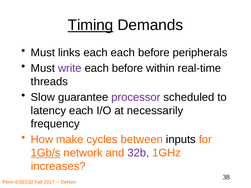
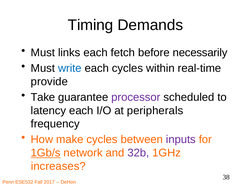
Timing underline: present -> none
each each: each -> fetch
peripherals: peripherals -> necessarily
write colour: purple -> blue
before at (128, 68): before -> cycles
threads: threads -> provide
Slow: Slow -> Take
necessarily: necessarily -> peripherals
inputs colour: black -> purple
